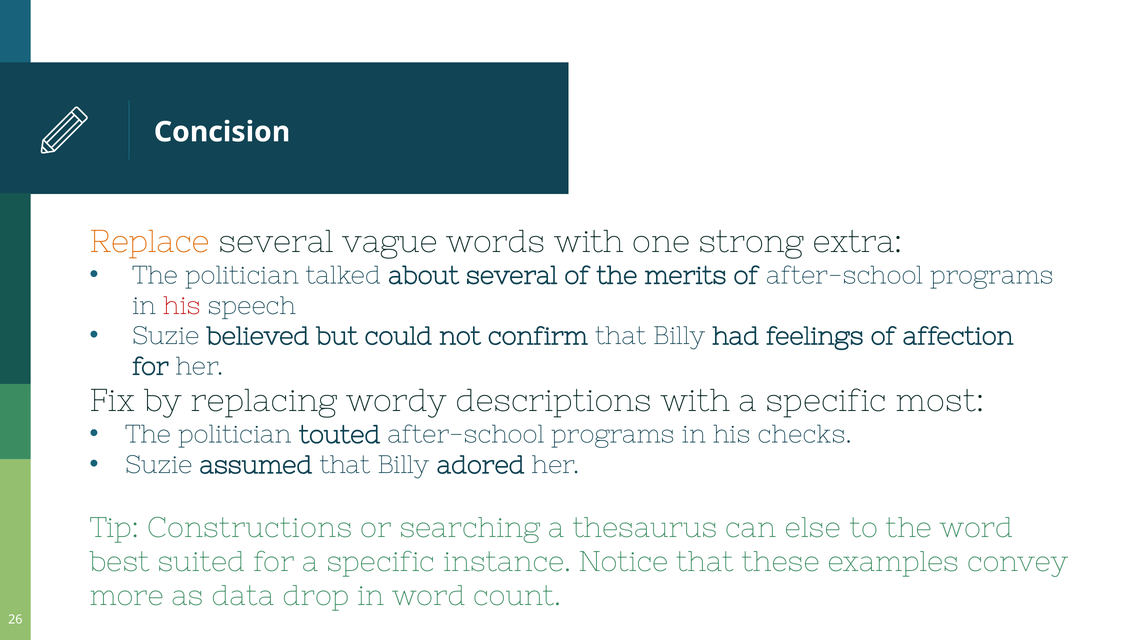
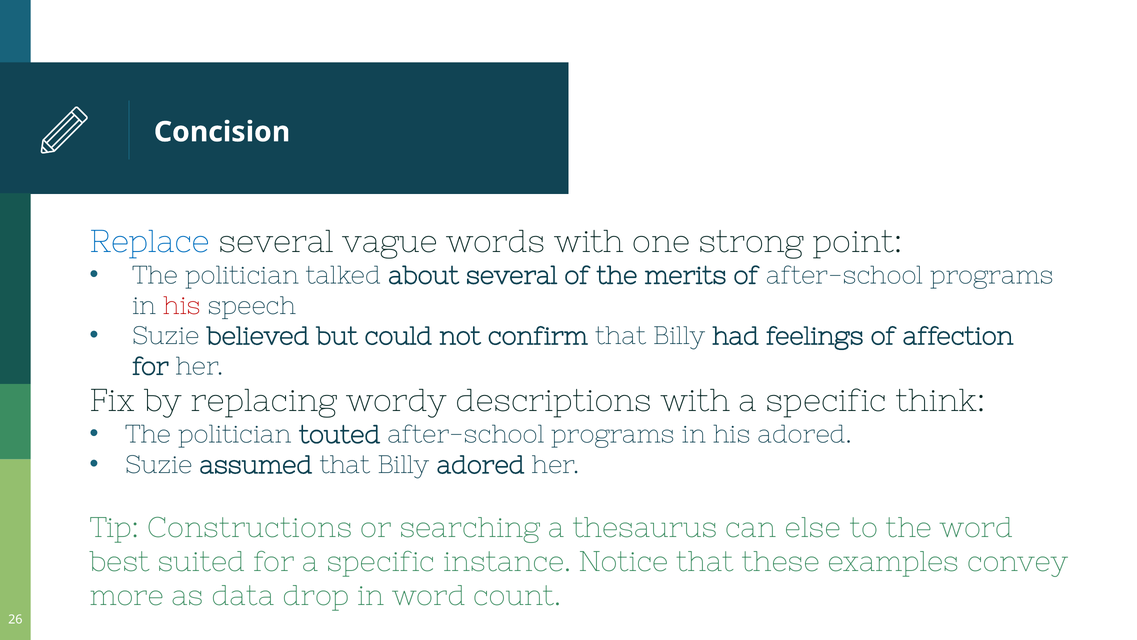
Replace colour: orange -> blue
extra: extra -> point
most: most -> think
his checks: checks -> adored
